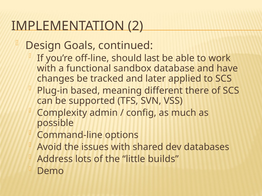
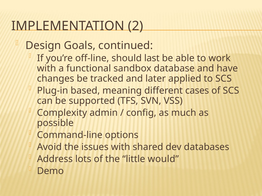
there: there -> cases
builds: builds -> would
